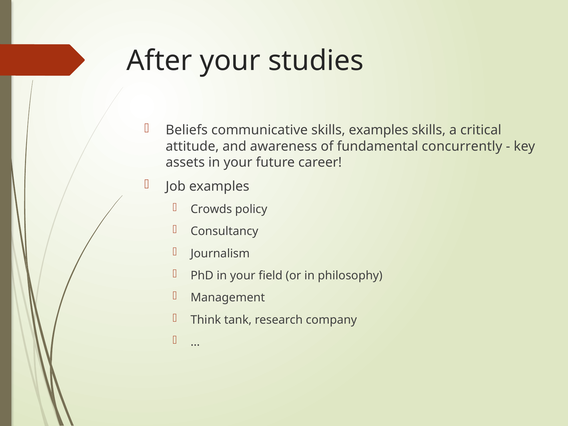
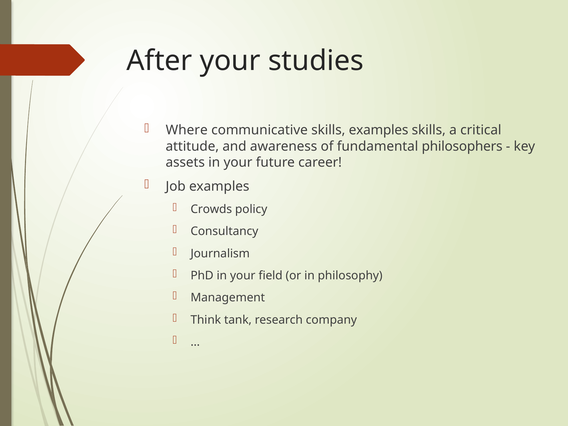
Beliefs: Beliefs -> Where
concurrently: concurrently -> philosophers
